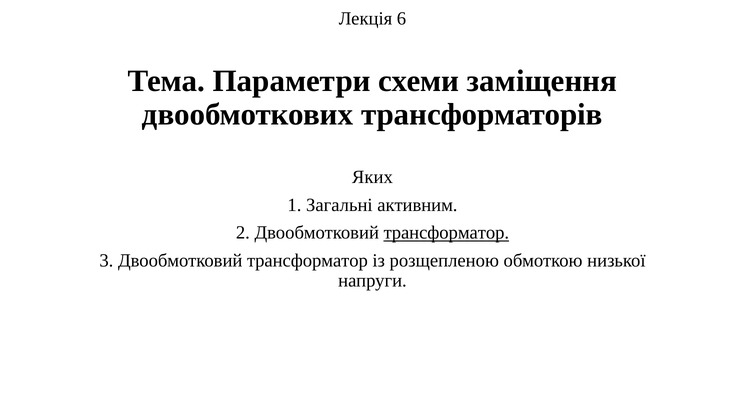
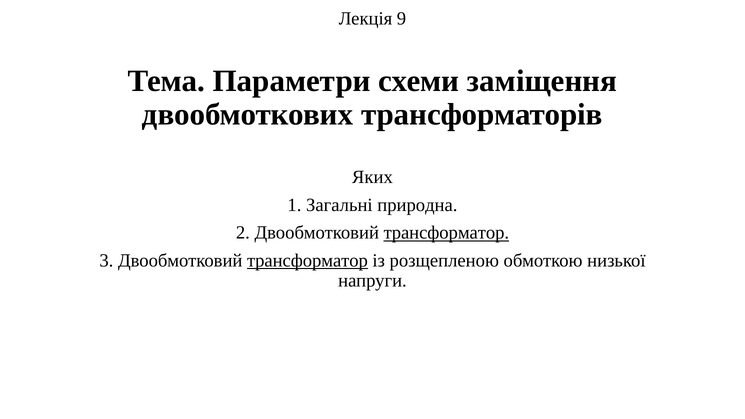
6: 6 -> 9
активним: активним -> природна
трансформатор at (308, 261) underline: none -> present
